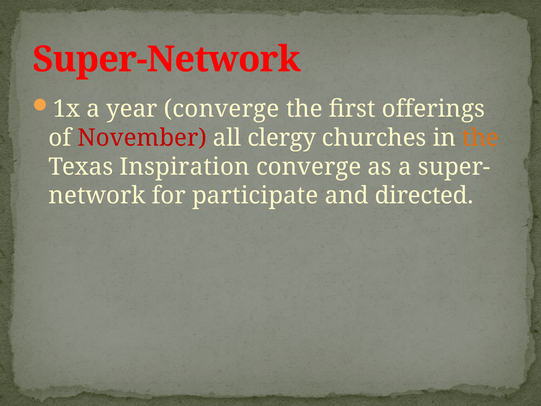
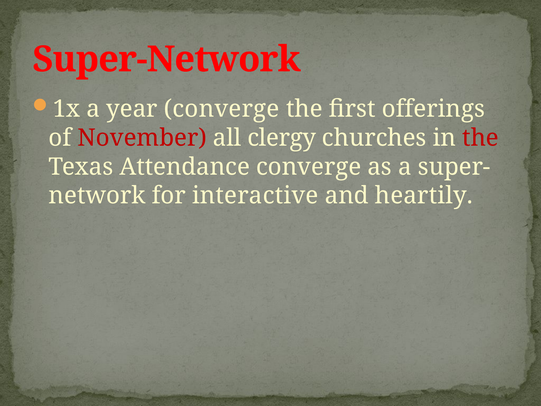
the at (481, 138) colour: orange -> red
Inspiration: Inspiration -> Attendance
participate: participate -> interactive
directed: directed -> heartily
